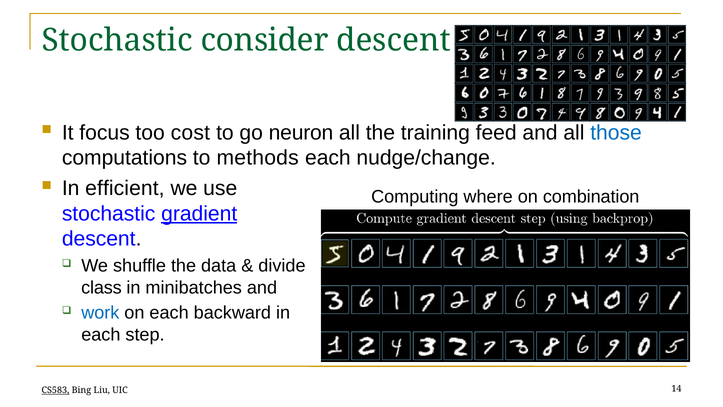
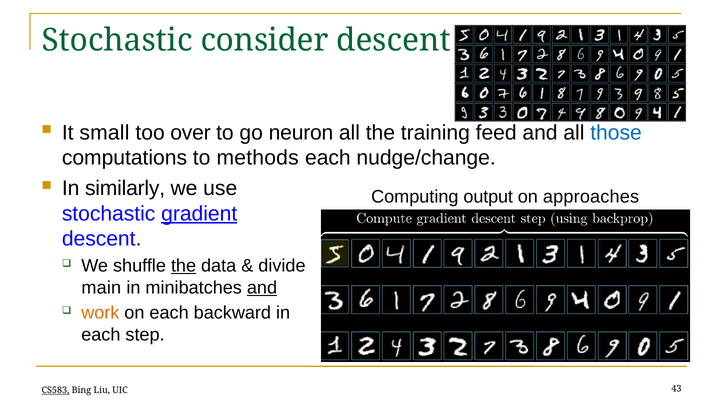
focus: focus -> small
cost: cost -> over
efficient: efficient -> similarly
where: where -> output
combination: combination -> approaches
the at (184, 266) underline: none -> present
class: class -> main
and at (262, 287) underline: none -> present
work colour: blue -> orange
14: 14 -> 43
